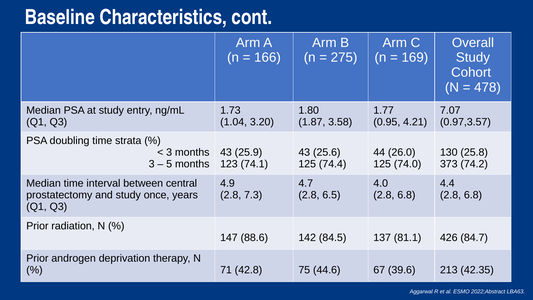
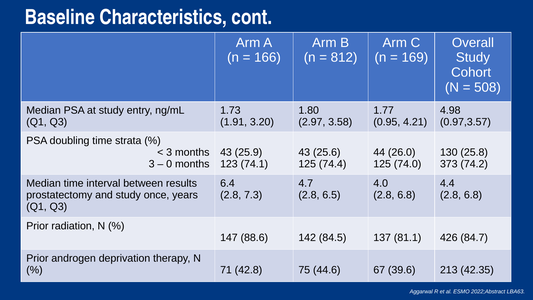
275: 275 -> 812
478: 478 -> 508
7.07: 7.07 -> 4.98
1.04: 1.04 -> 1.91
1.87: 1.87 -> 2.97
5: 5 -> 0
central: central -> results
4.9: 4.9 -> 6.4
